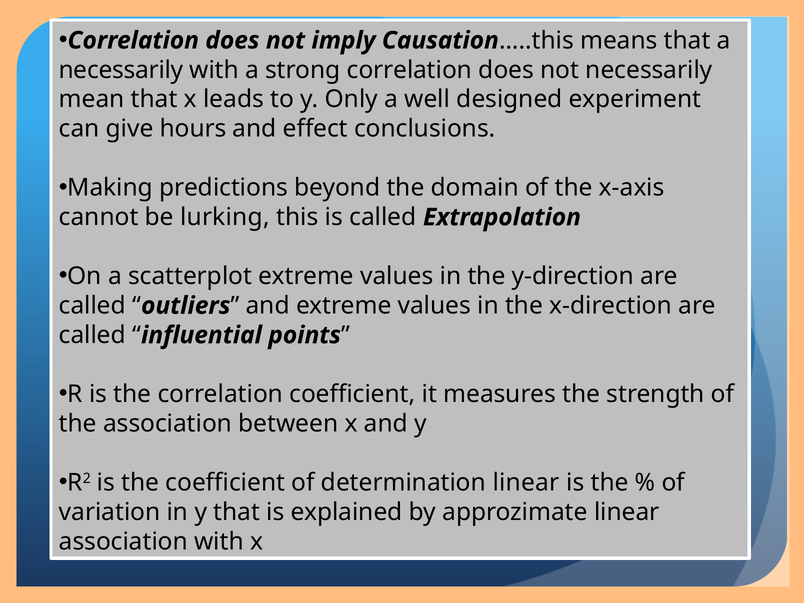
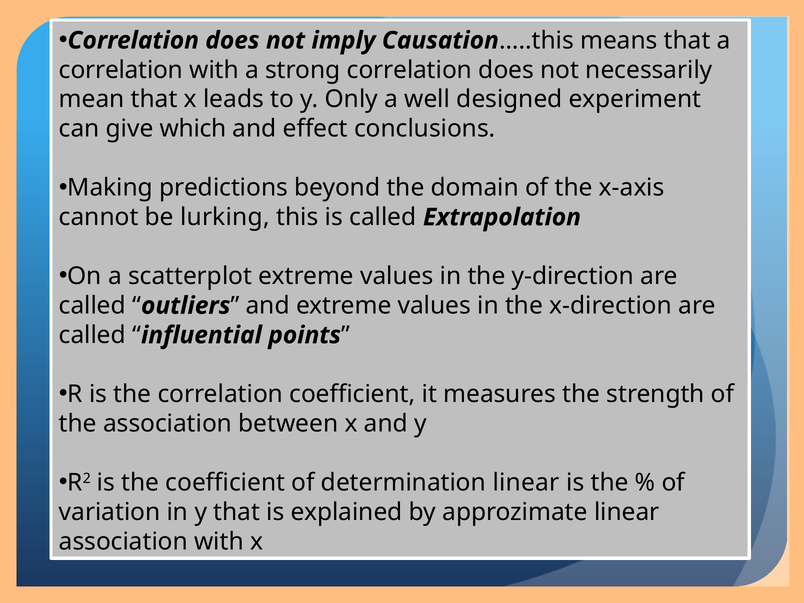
necessarily at (121, 70): necessarily -> correlation
hours: hours -> which
